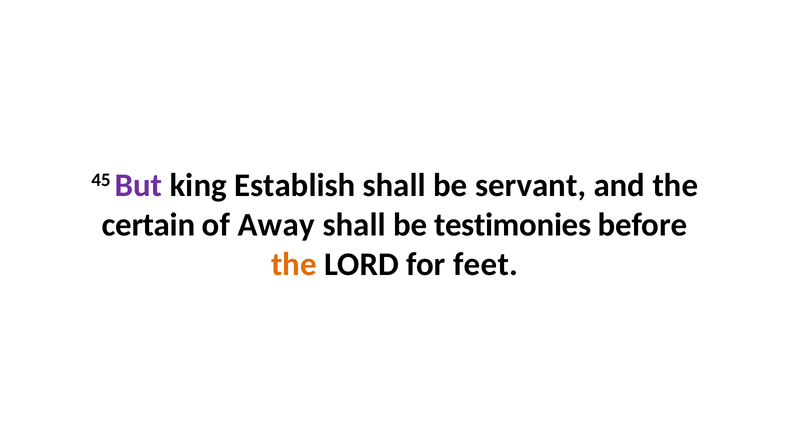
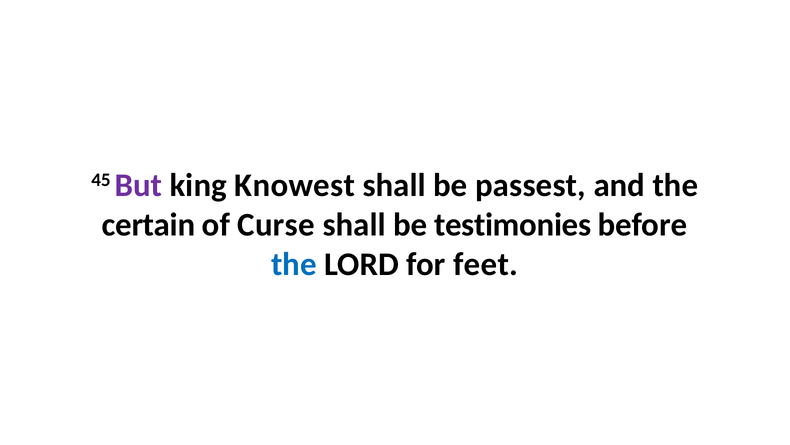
Establish: Establish -> Knowest
servant: servant -> passest
Away: Away -> Curse
the at (294, 264) colour: orange -> blue
